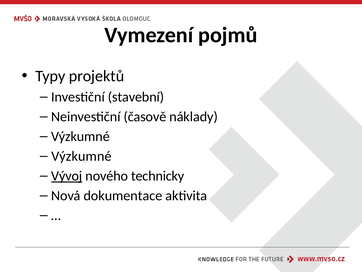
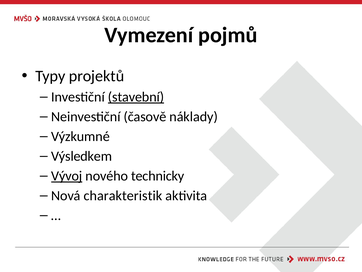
stavební underline: none -> present
Výzkumné at (81, 156): Výzkumné -> Výsledkem
dokumentace: dokumentace -> charakteristik
